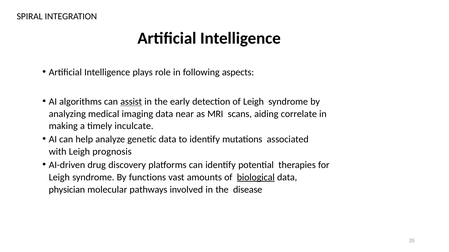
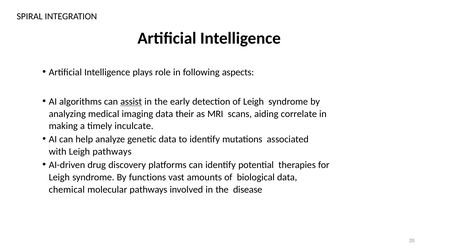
near: near -> their
Leigh prognosis: prognosis -> pathways
biological underline: present -> none
physician: physician -> chemical
